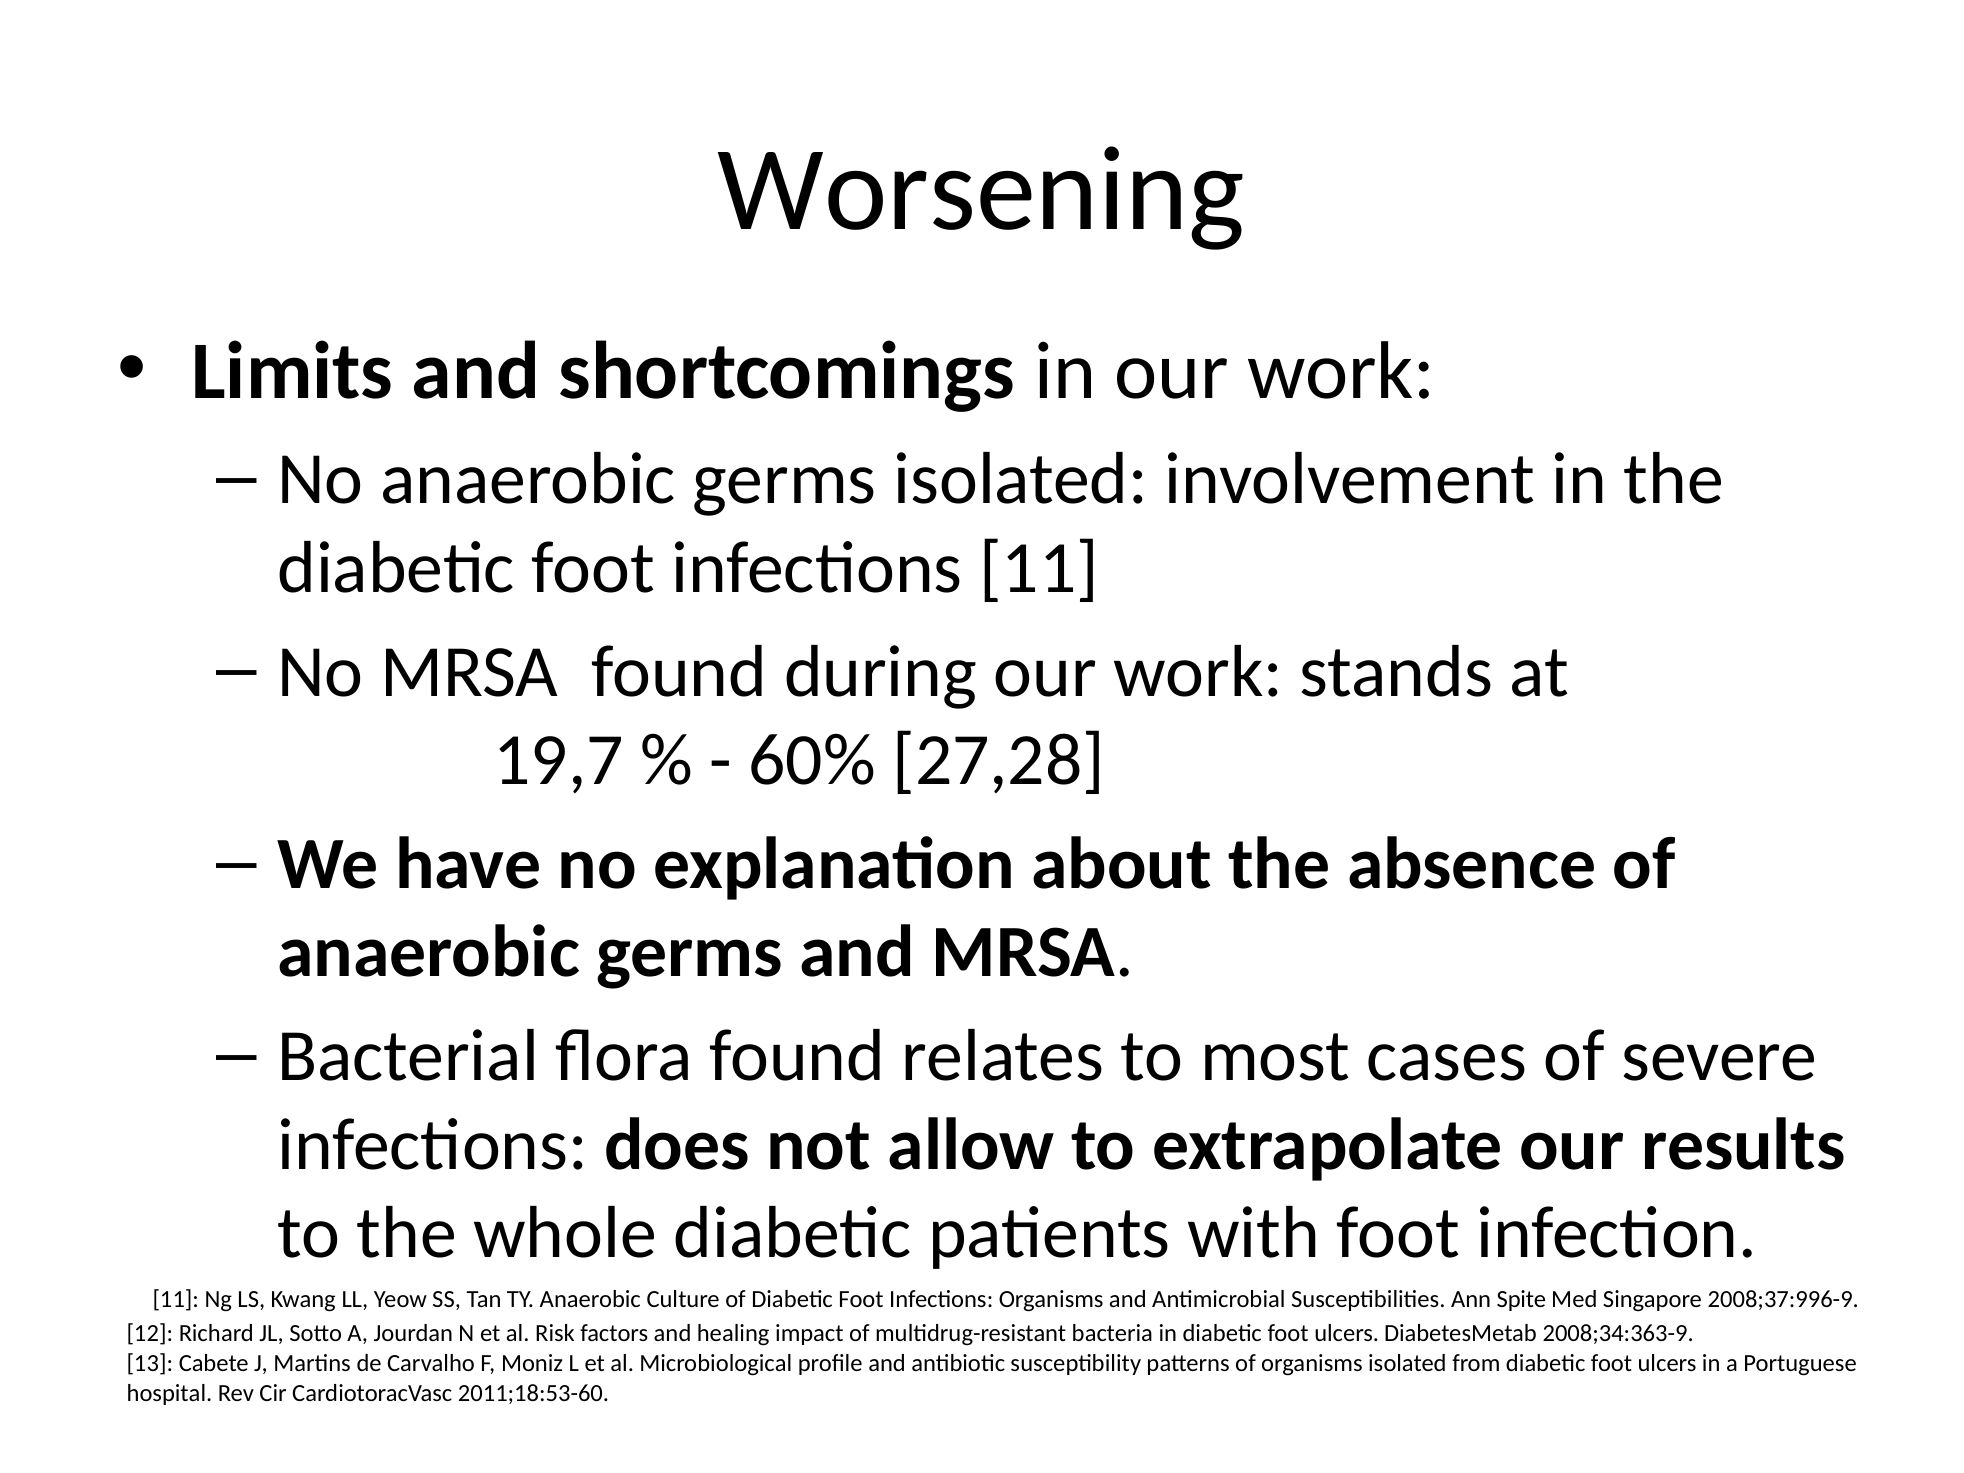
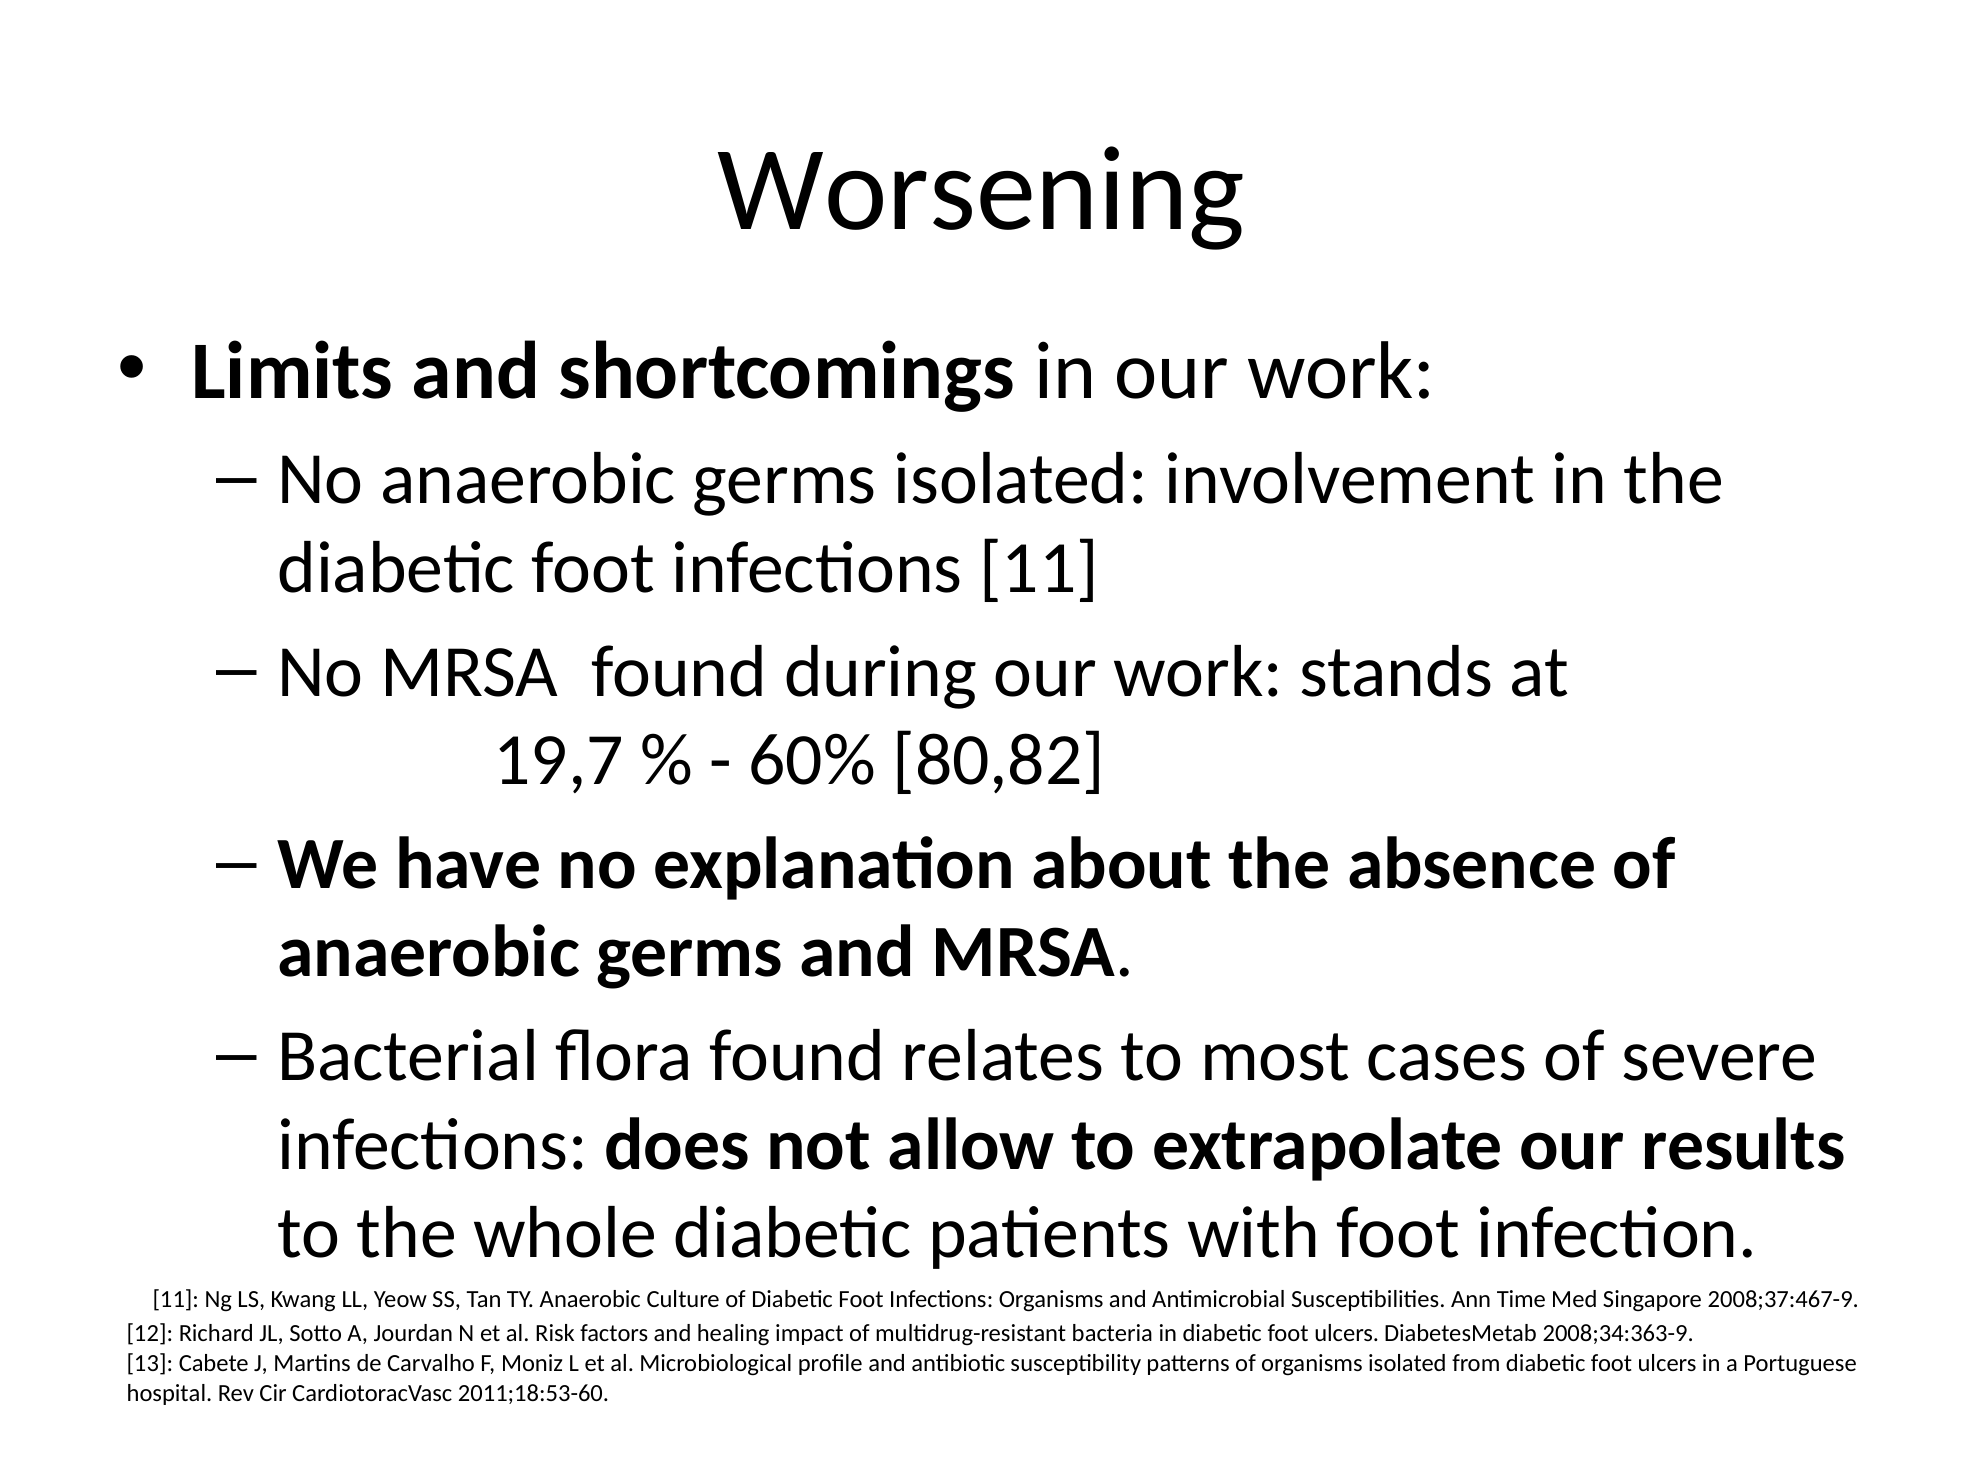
27,28: 27,28 -> 80,82
Spite: Spite -> Time
2008;37:996-9: 2008;37:996-9 -> 2008;37:467-9
